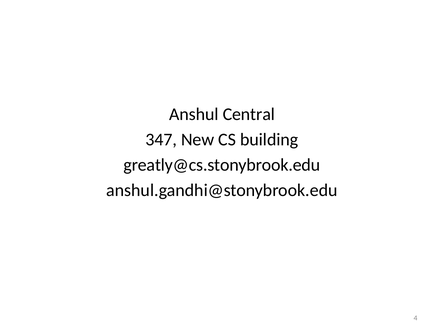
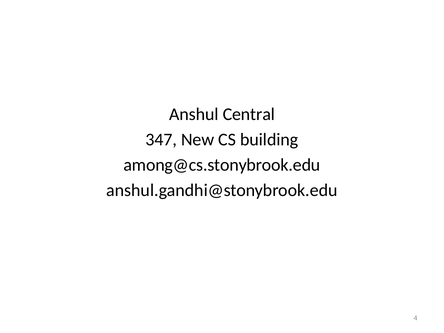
greatly@cs.stonybrook.edu: greatly@cs.stonybrook.edu -> among@cs.stonybrook.edu
